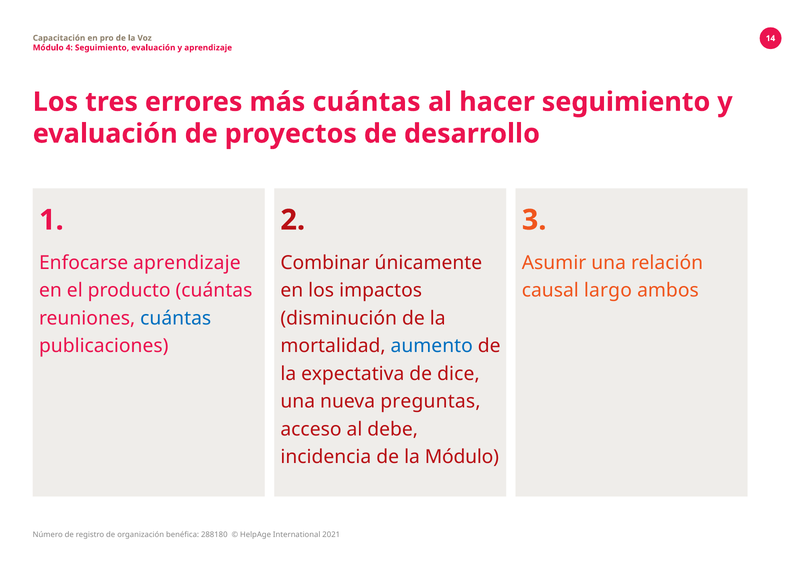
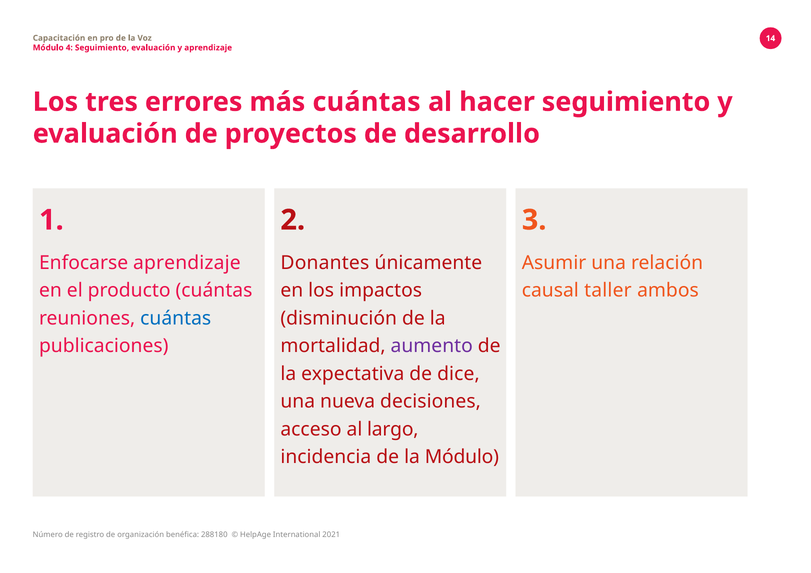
Combinar: Combinar -> Donantes
largo: largo -> taller
aumento colour: blue -> purple
preguntas: preguntas -> decisiones
debe: debe -> largo
